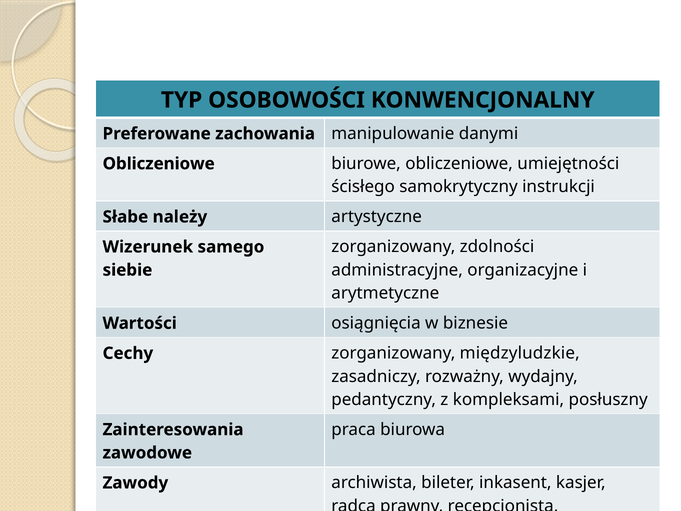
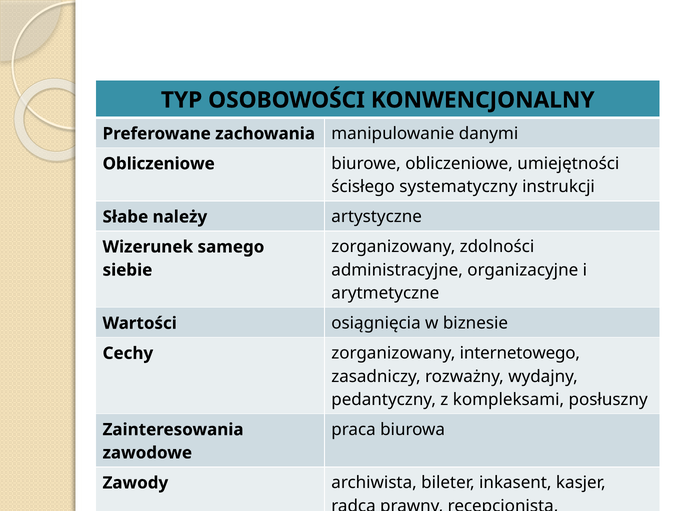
samokrytyczny: samokrytyczny -> systematyczny
międzyludzkie: międzyludzkie -> internetowego
